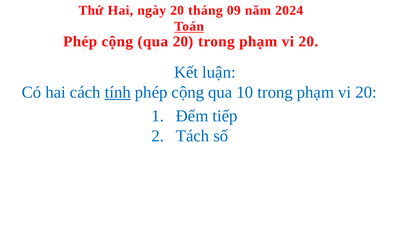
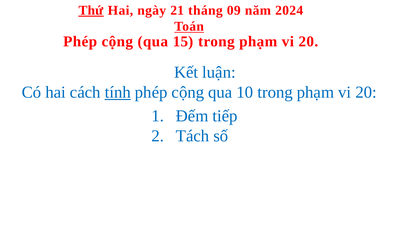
Thứ underline: none -> present
ngày 20: 20 -> 21
qua 20: 20 -> 15
